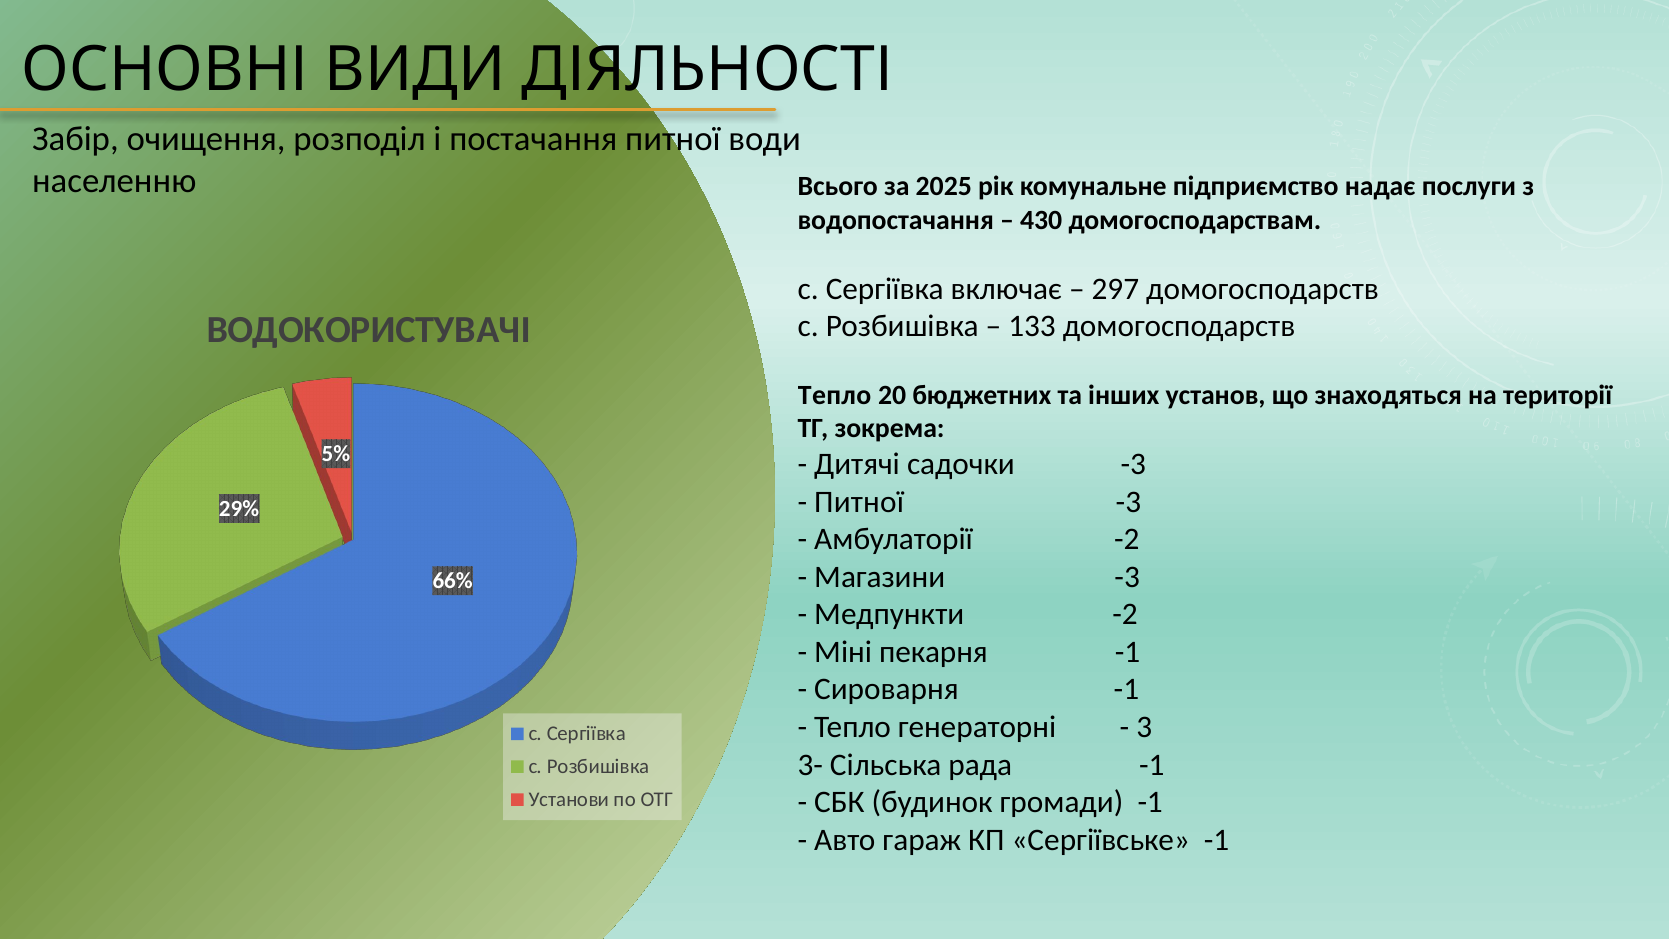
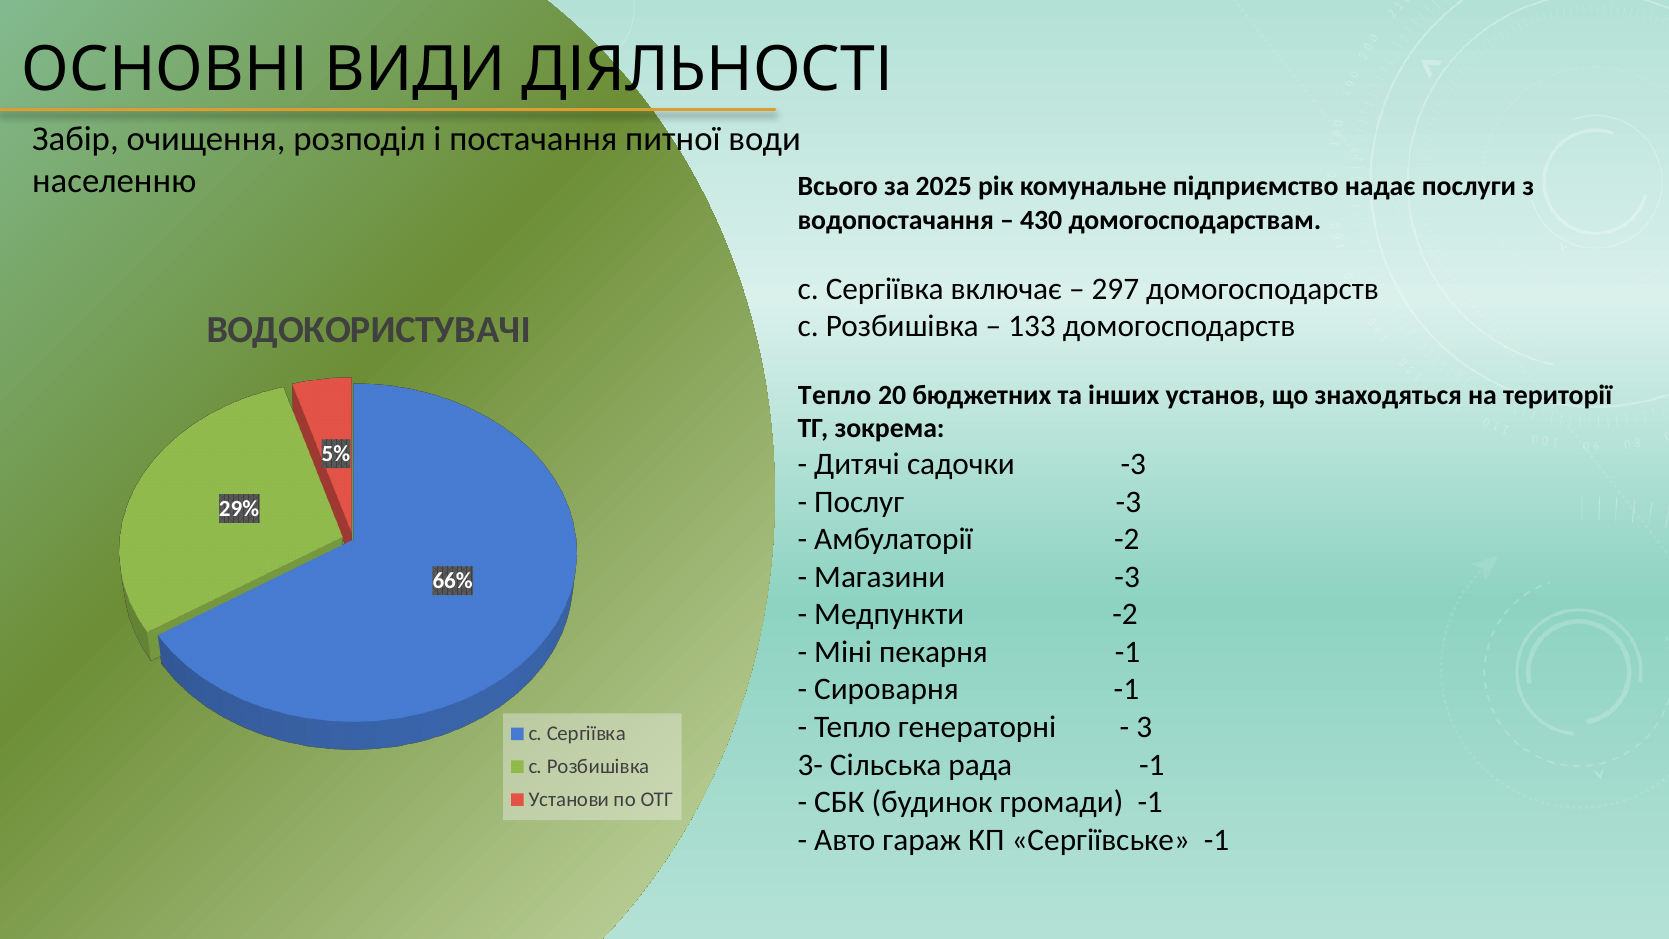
Питної at (859, 502): Питної -> Послуг
